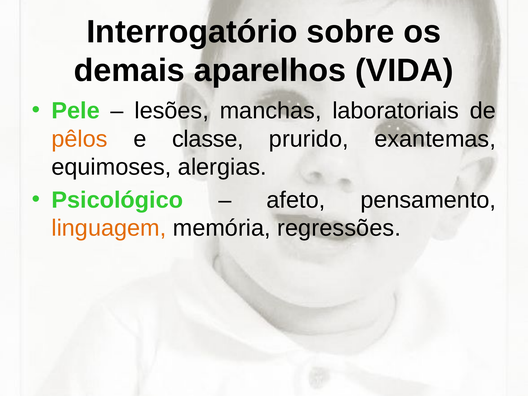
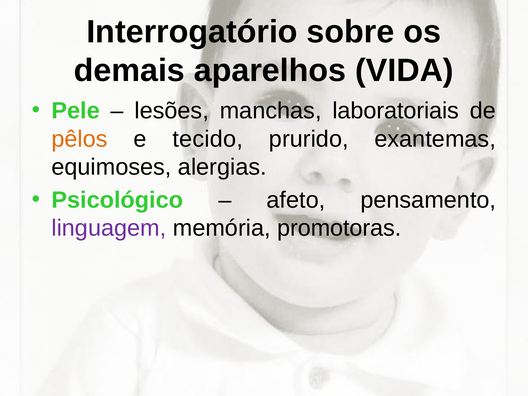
classe: classe -> tecido
linguagem colour: orange -> purple
regressões: regressões -> promotoras
